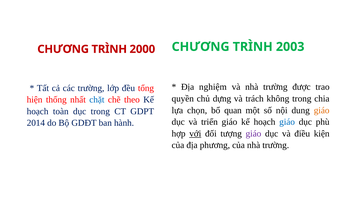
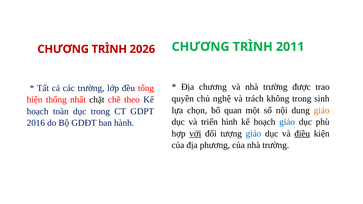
2003: 2003 -> 2011
2000: 2000 -> 2026
Địa nghiệm: nghiệm -> chương
dựng: dựng -> nghệ
chia: chia -> sinh
chặt colour: blue -> black
triển giáo: giáo -> hình
2014: 2014 -> 2016
giáo at (253, 134) colour: purple -> blue
điều underline: none -> present
